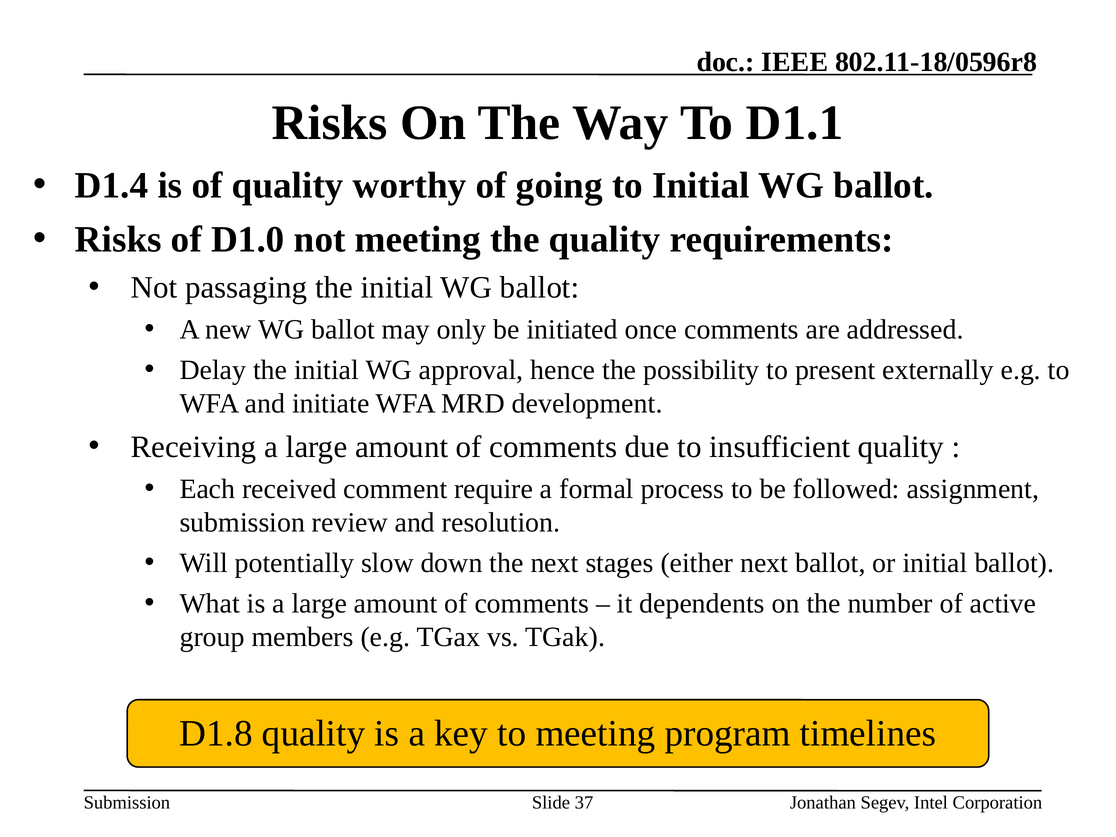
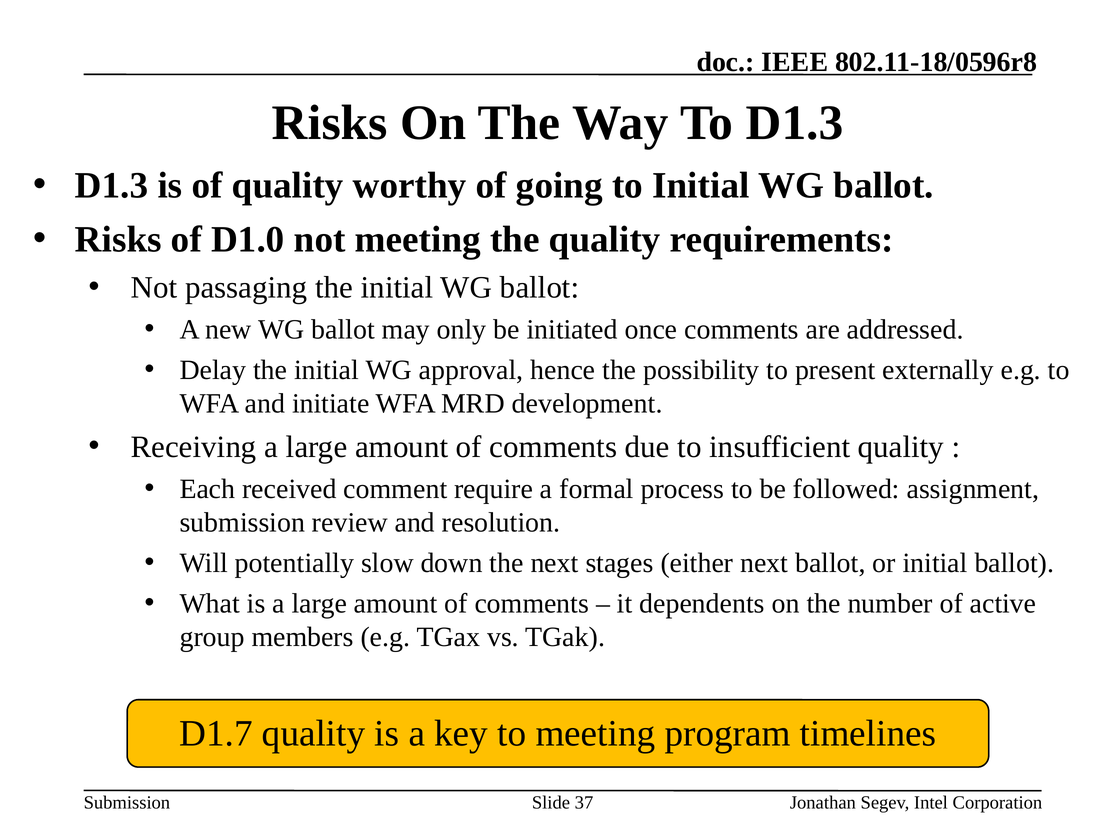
To D1.1: D1.1 -> D1.3
D1.4 at (112, 185): D1.4 -> D1.3
D1.8: D1.8 -> D1.7
